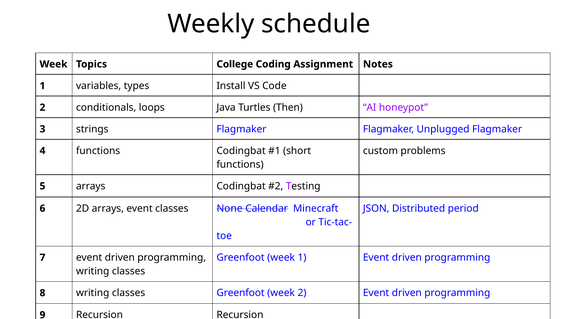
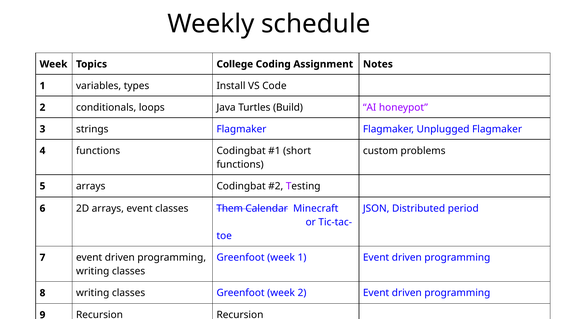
Then: Then -> Build
None: None -> Them
